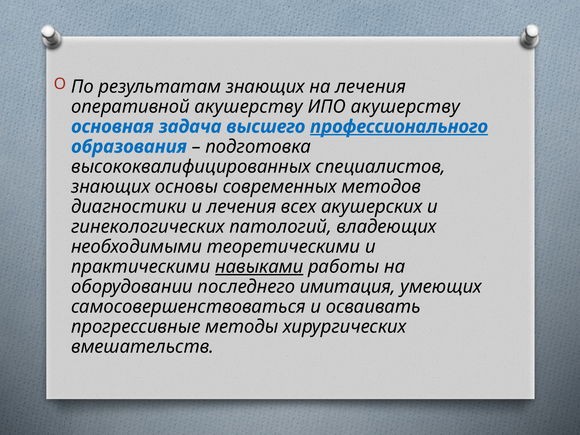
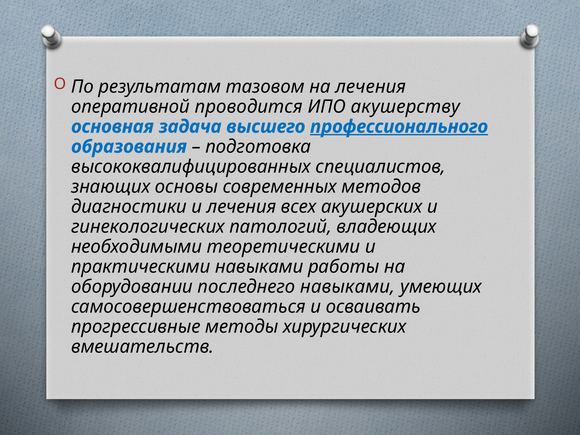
результатам знающих: знающих -> тазовом
оперативной акушерству: акушерству -> проводится
навыками at (259, 267) underline: present -> none
последнего имитация: имитация -> навыками
